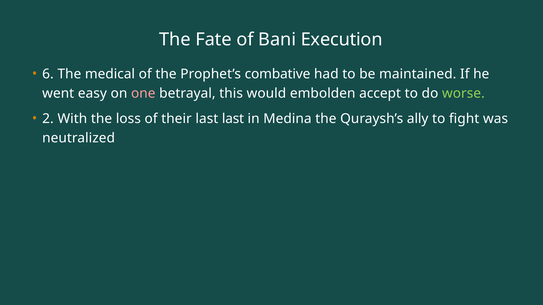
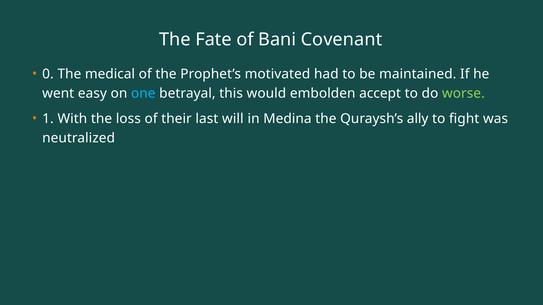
Execution: Execution -> Covenant
6: 6 -> 0
combative: combative -> motivated
one colour: pink -> light blue
2: 2 -> 1
last last: last -> will
